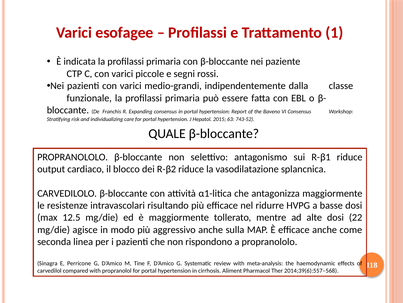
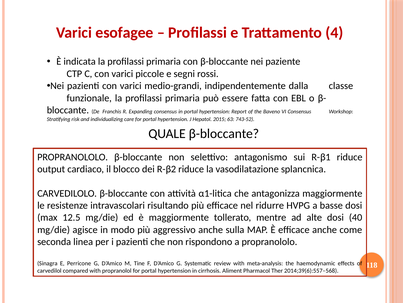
1: 1 -> 4
22: 22 -> 40
